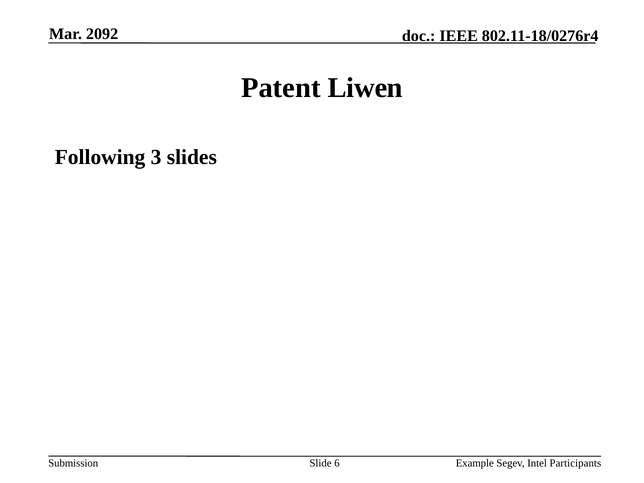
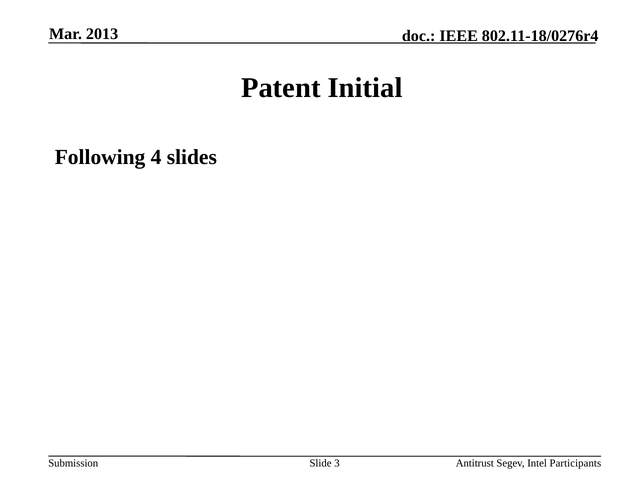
2092: 2092 -> 2013
Liwen: Liwen -> Initial
3: 3 -> 4
6: 6 -> 3
Example: Example -> Antitrust
